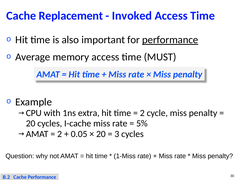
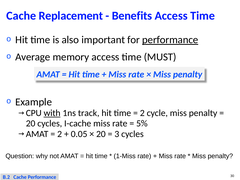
Invoked: Invoked -> Benefits
with underline: none -> present
extra: extra -> track
